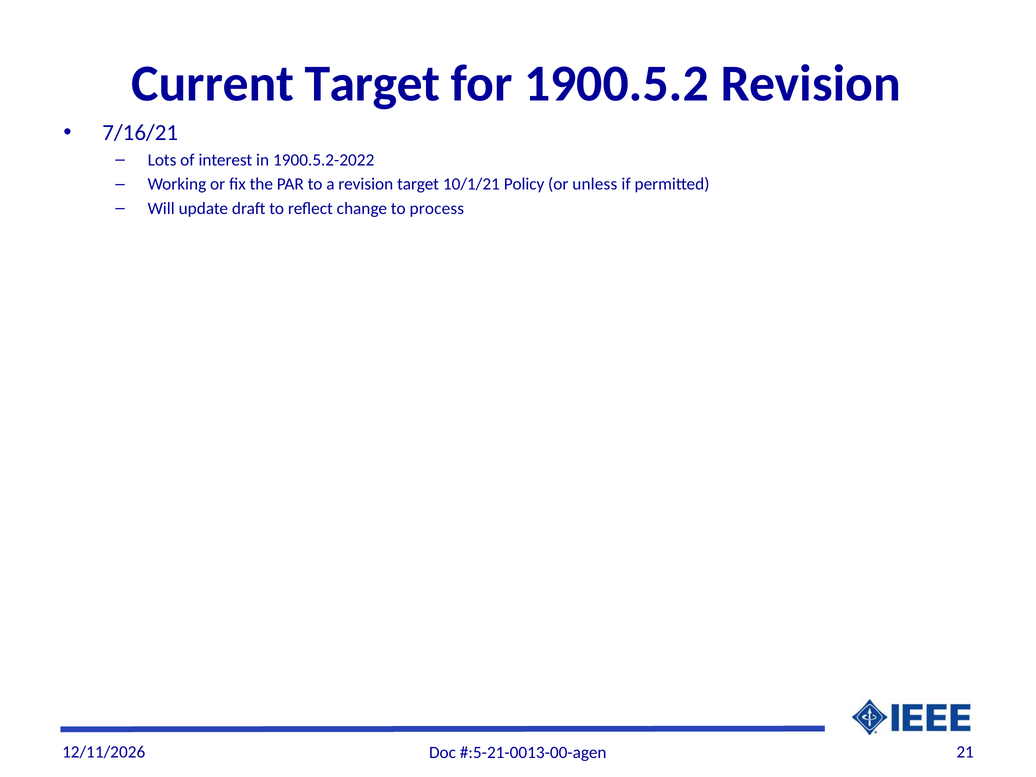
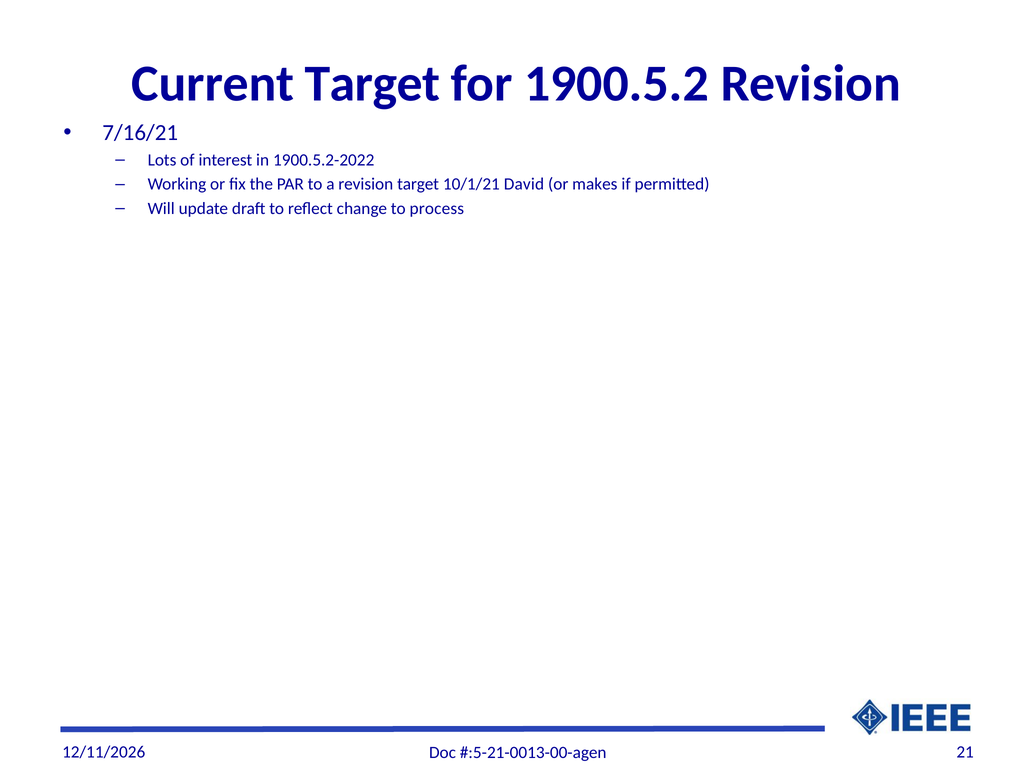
Policy: Policy -> David
unless: unless -> makes
